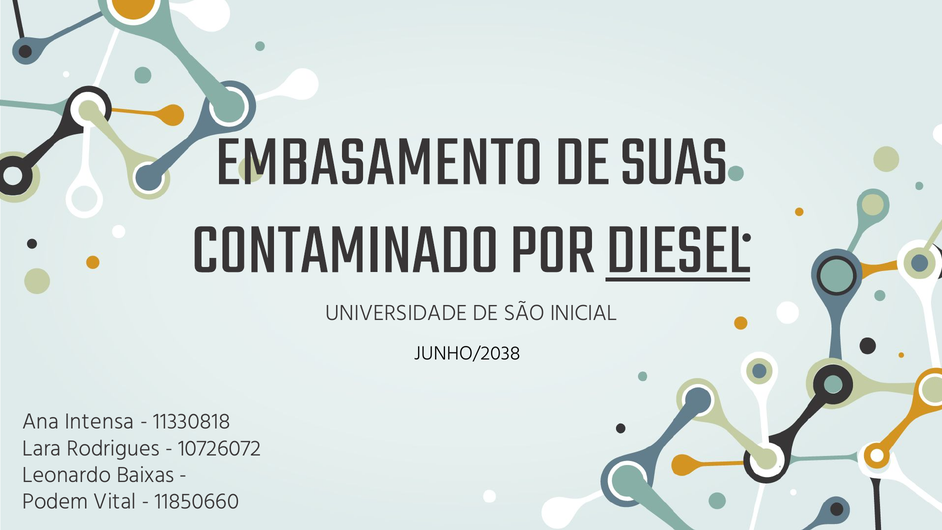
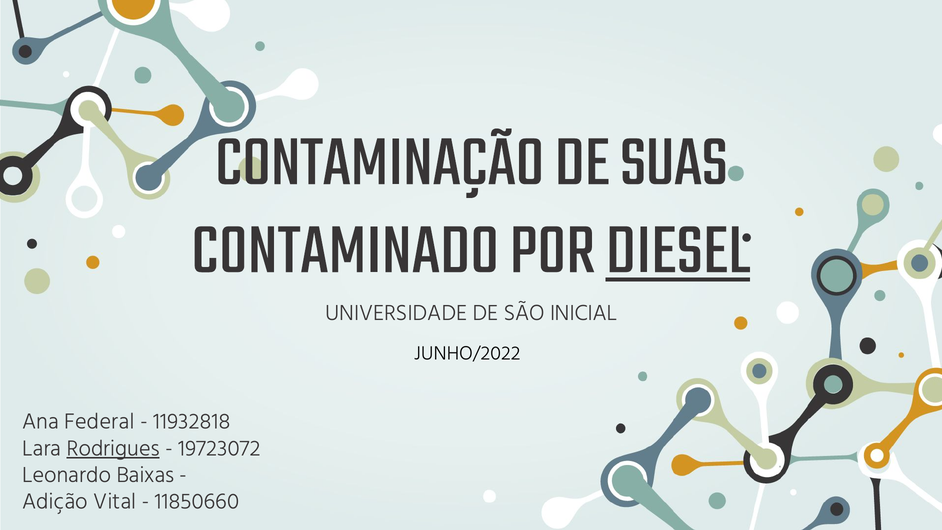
EMBASAMENTO: EMBASAMENTO -> CONTAMINAÇÃO
JUNHO/2038: JUNHO/2038 -> JUNHO/2022
Intensa: Intensa -> Federal
11330818: 11330818 -> 11932818
Rodrigues underline: none -> present
10726072: 10726072 -> 19723072
Podem: Podem -> Adição
